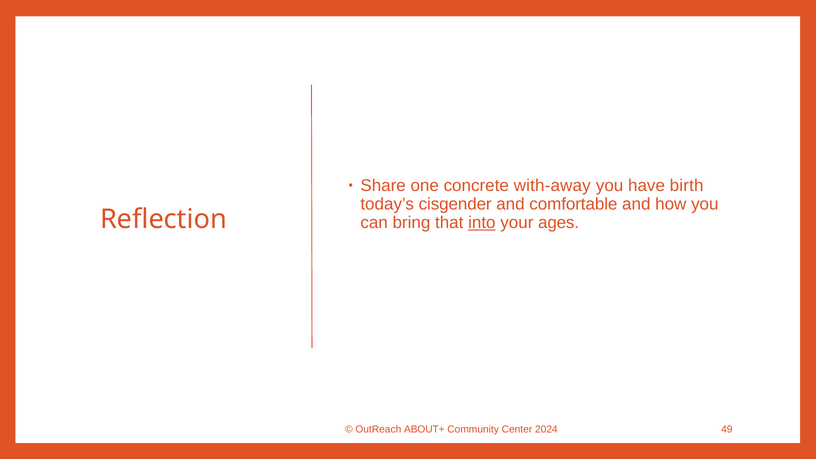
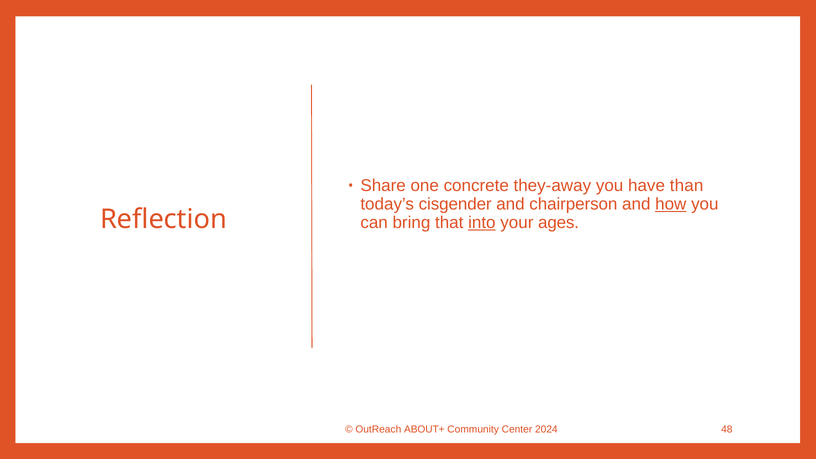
with-away: with-away -> they-away
birth: birth -> than
comfortable: comfortable -> chairperson
how underline: none -> present
49: 49 -> 48
